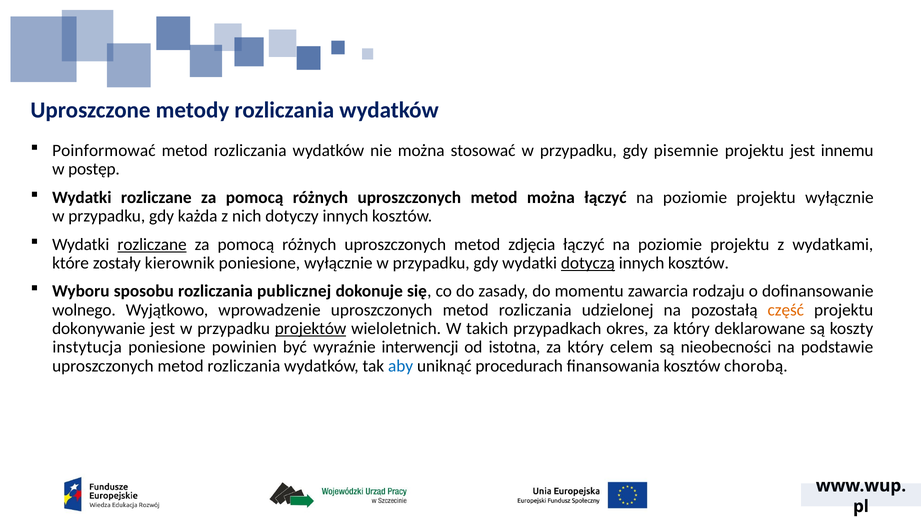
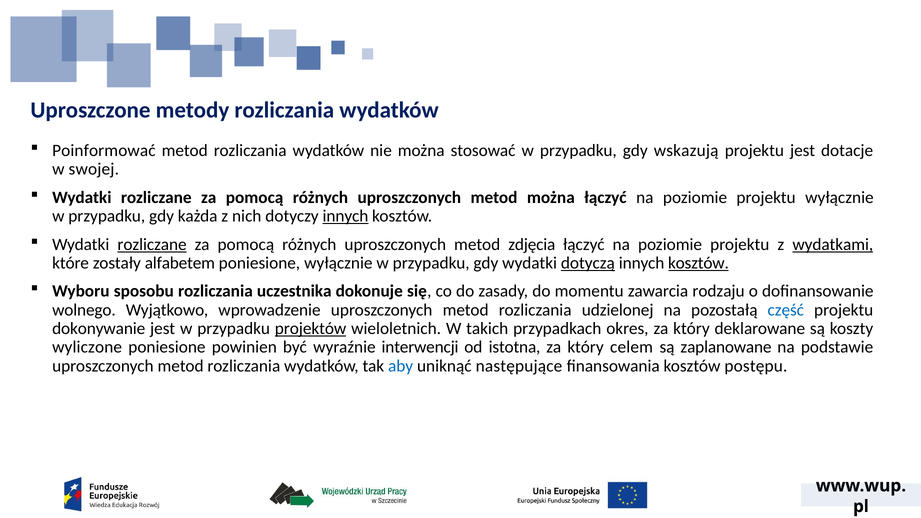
pisemnie: pisemnie -> wskazują
innemu: innemu -> dotacje
postęp: postęp -> swojej
innych at (345, 216) underline: none -> present
wydatkami underline: none -> present
kierownik: kierownik -> alfabetem
kosztów at (698, 263) underline: none -> present
publicznej: publicznej -> uczestnika
część colour: orange -> blue
instytucja: instytucja -> wyliczone
nieobecności: nieobecności -> zaplanowane
procedurach: procedurach -> następujące
chorobą: chorobą -> postępu
